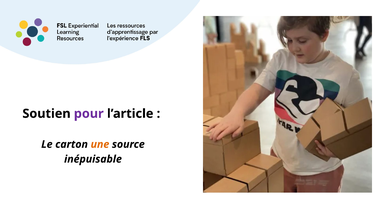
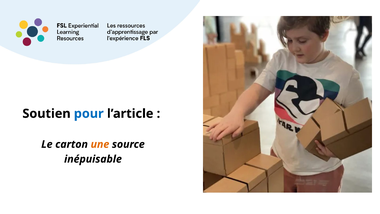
pour colour: purple -> blue
